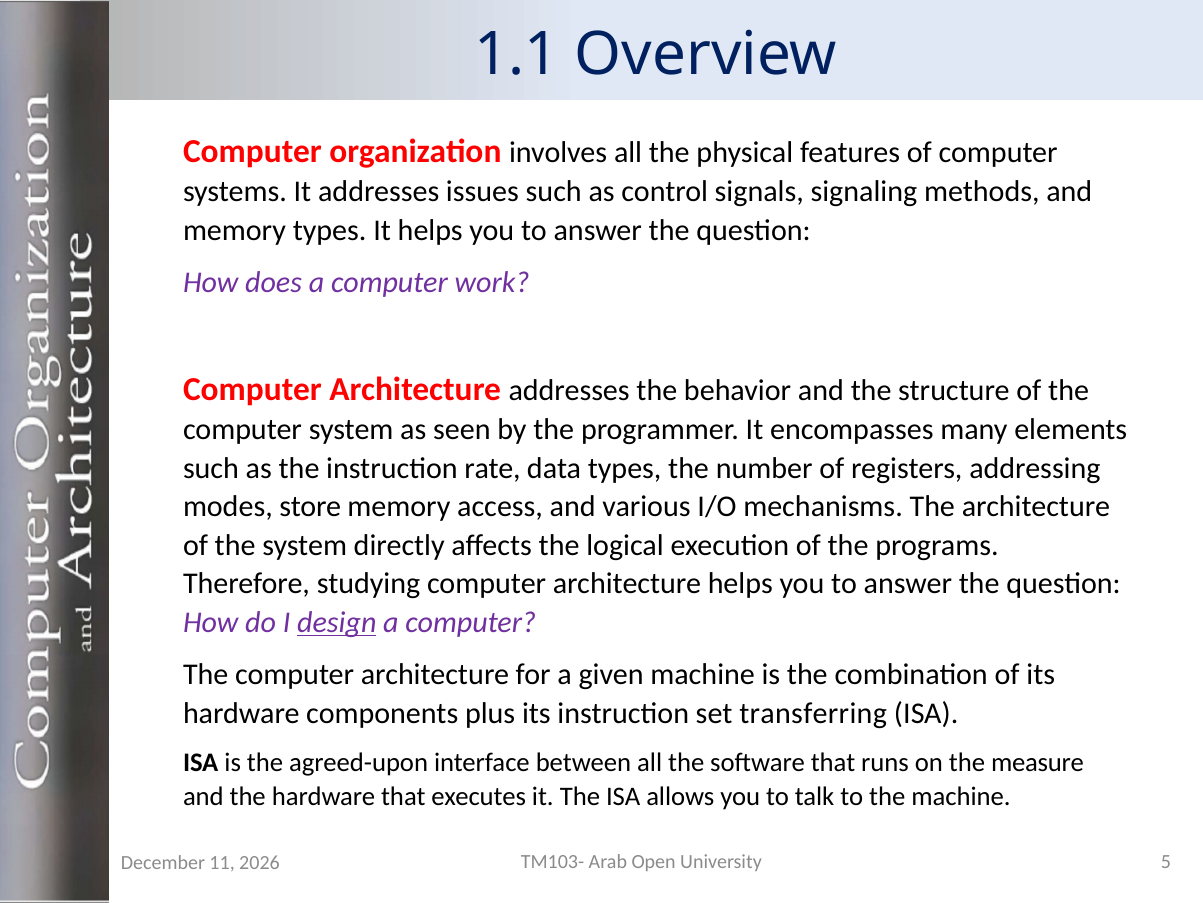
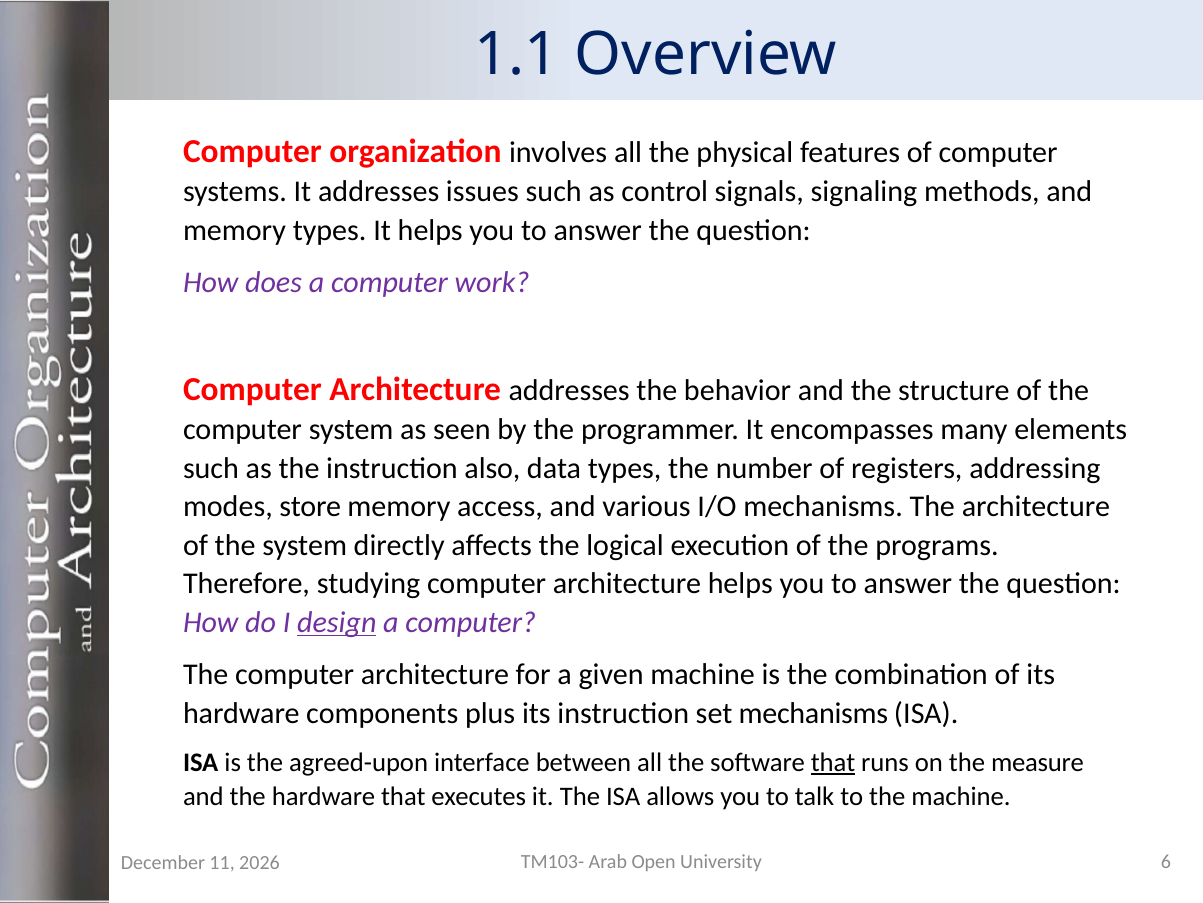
rate: rate -> also
set transferring: transferring -> mechanisms
that at (833, 762) underline: none -> present
5: 5 -> 6
